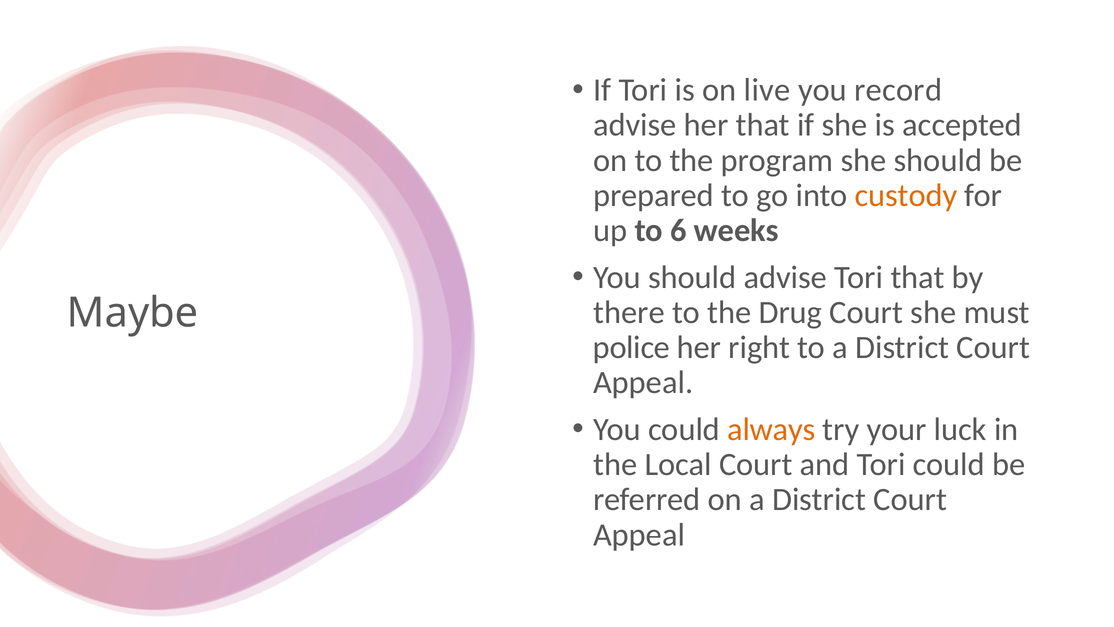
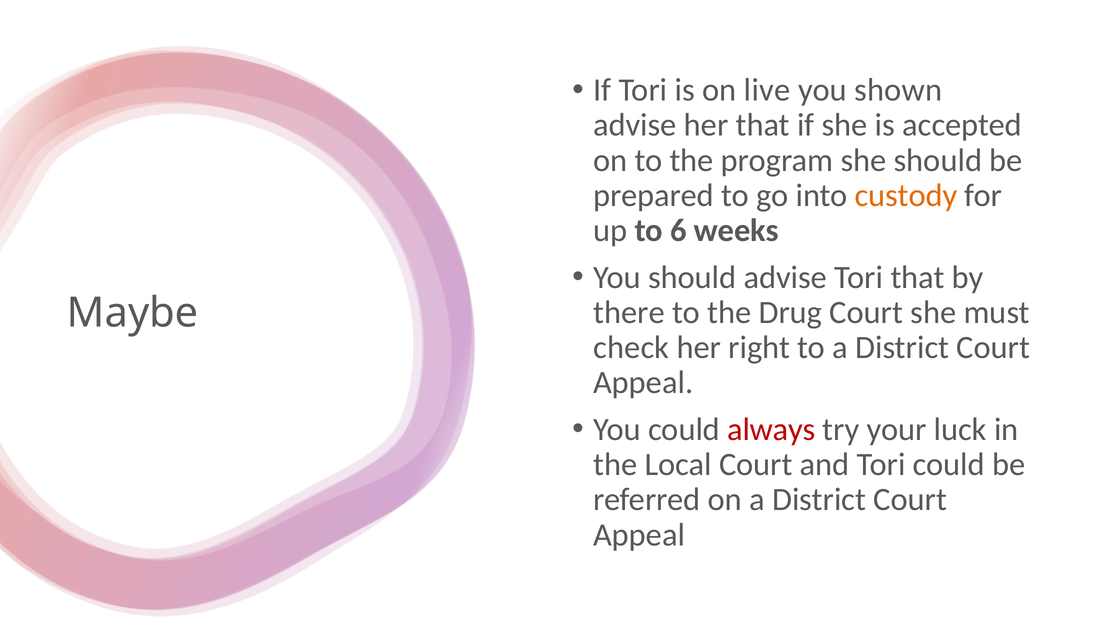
record: record -> shown
police: police -> check
always colour: orange -> red
